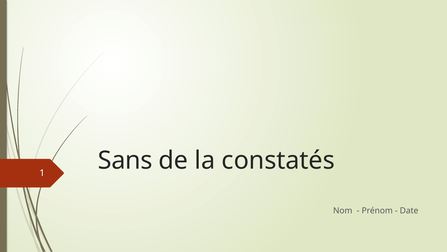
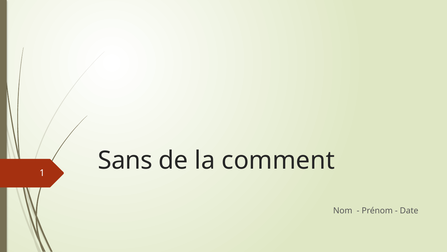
constatés: constatés -> comment
